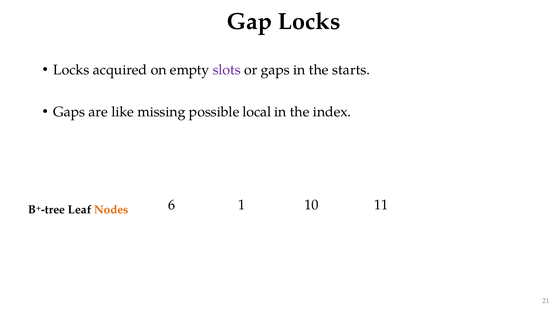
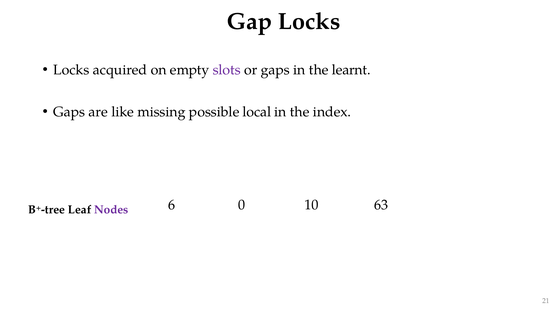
starts: starts -> learnt
1: 1 -> 0
11: 11 -> 63
Nodes colour: orange -> purple
